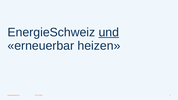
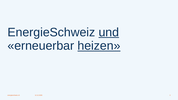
heizen underline: none -> present
